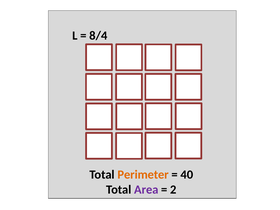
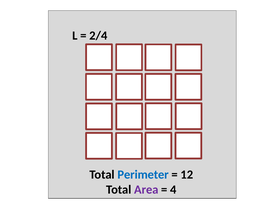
8/4: 8/4 -> 2/4
Perimeter colour: orange -> blue
40: 40 -> 12
2: 2 -> 4
